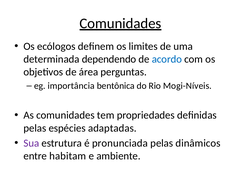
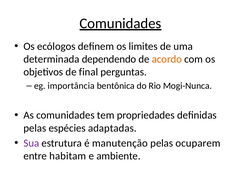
acordo colour: blue -> orange
área: área -> final
Mogi-Níveis: Mogi-Níveis -> Mogi-Nunca
pronunciada: pronunciada -> manutenção
dinâmicos: dinâmicos -> ocuparem
